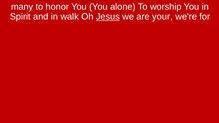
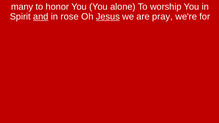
and underline: none -> present
walk: walk -> rose
your: your -> pray
